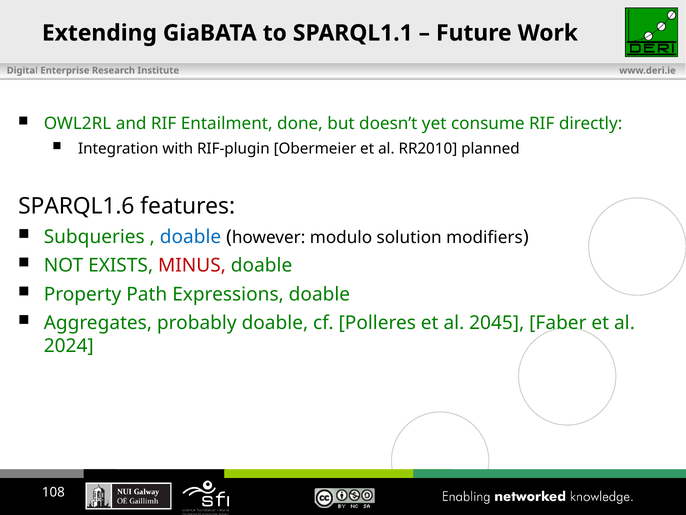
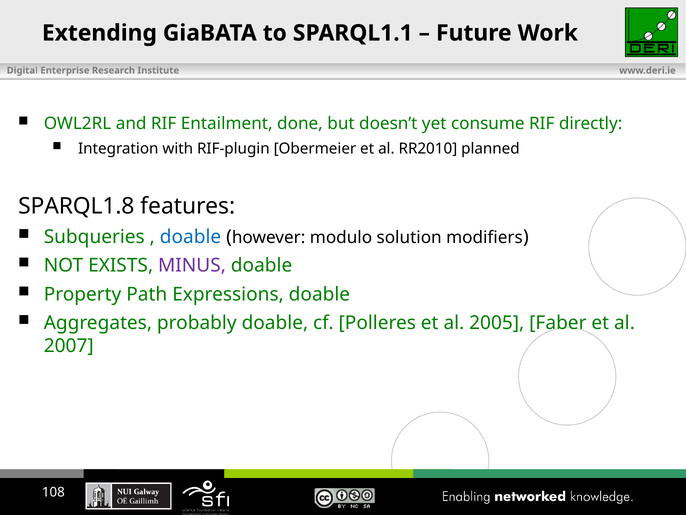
SPARQL1.6: SPARQL1.6 -> SPARQL1.8
MINUS colour: red -> purple
2045: 2045 -> 2005
2024: 2024 -> 2007
